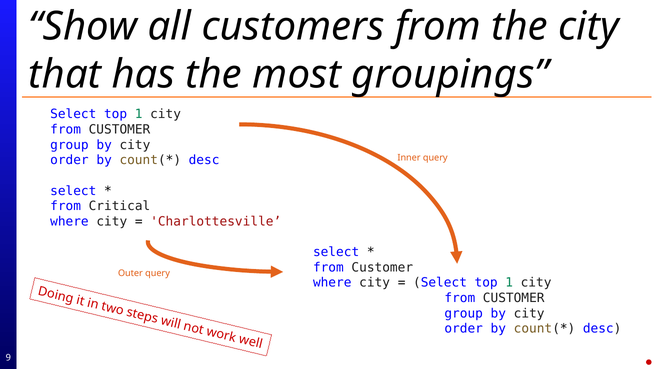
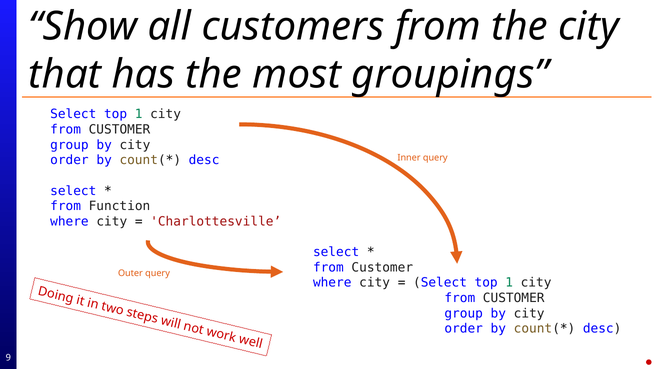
Critical: Critical -> Function
